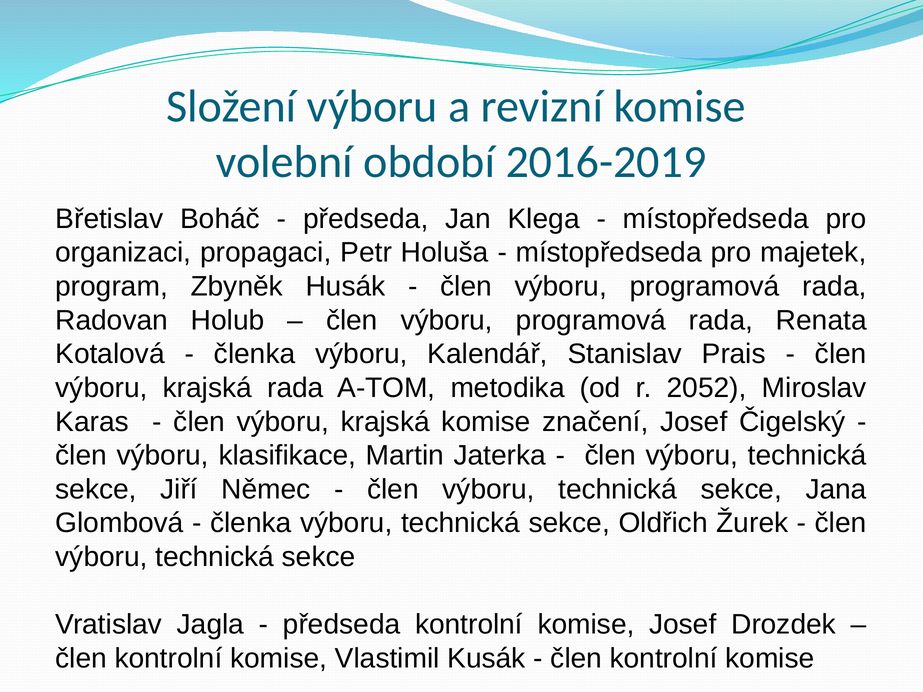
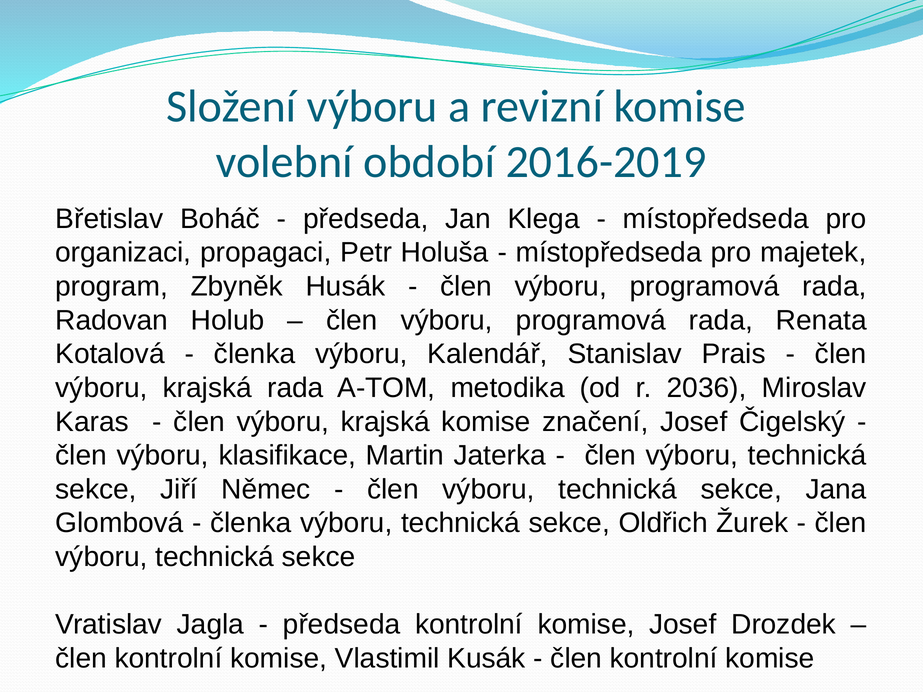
2052: 2052 -> 2036
